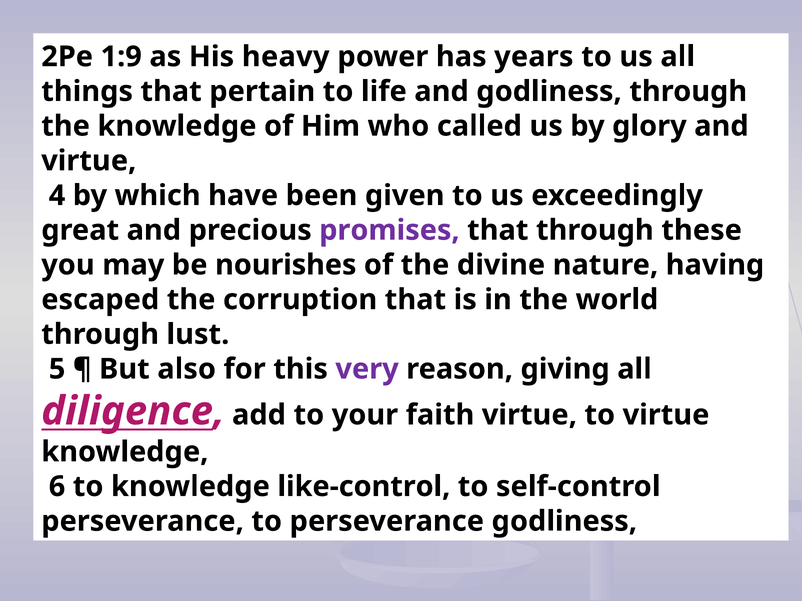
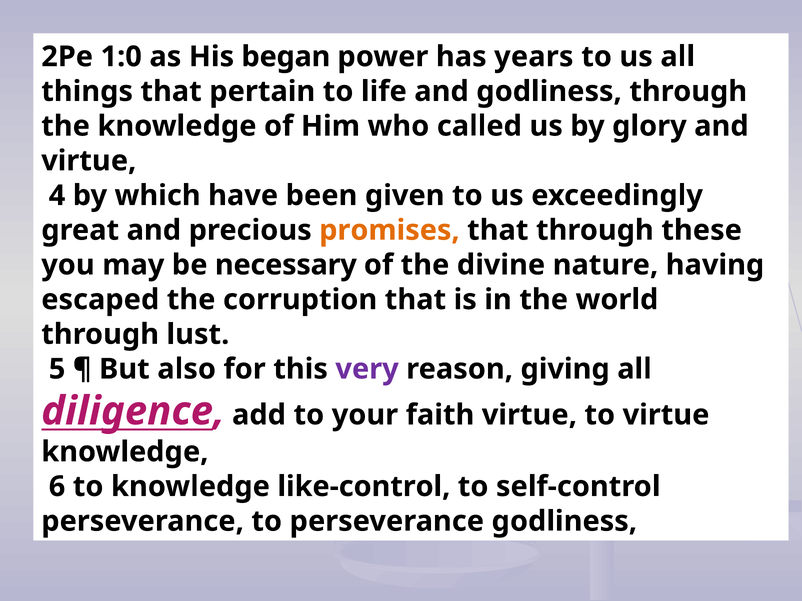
1:9: 1:9 -> 1:0
heavy: heavy -> began
promises colour: purple -> orange
nourishes: nourishes -> necessary
